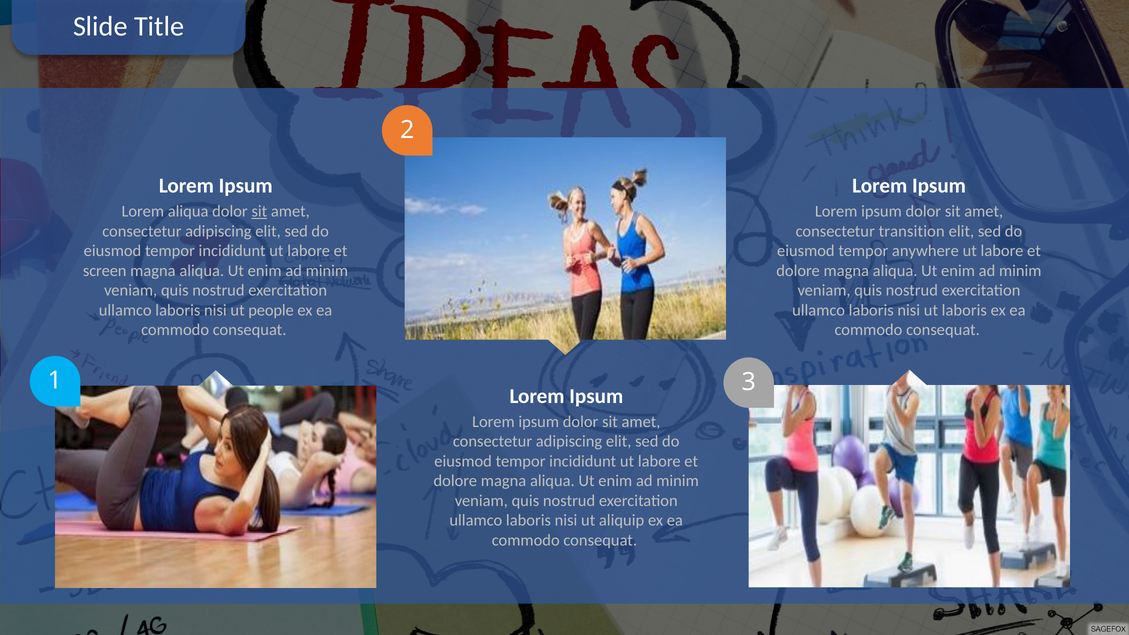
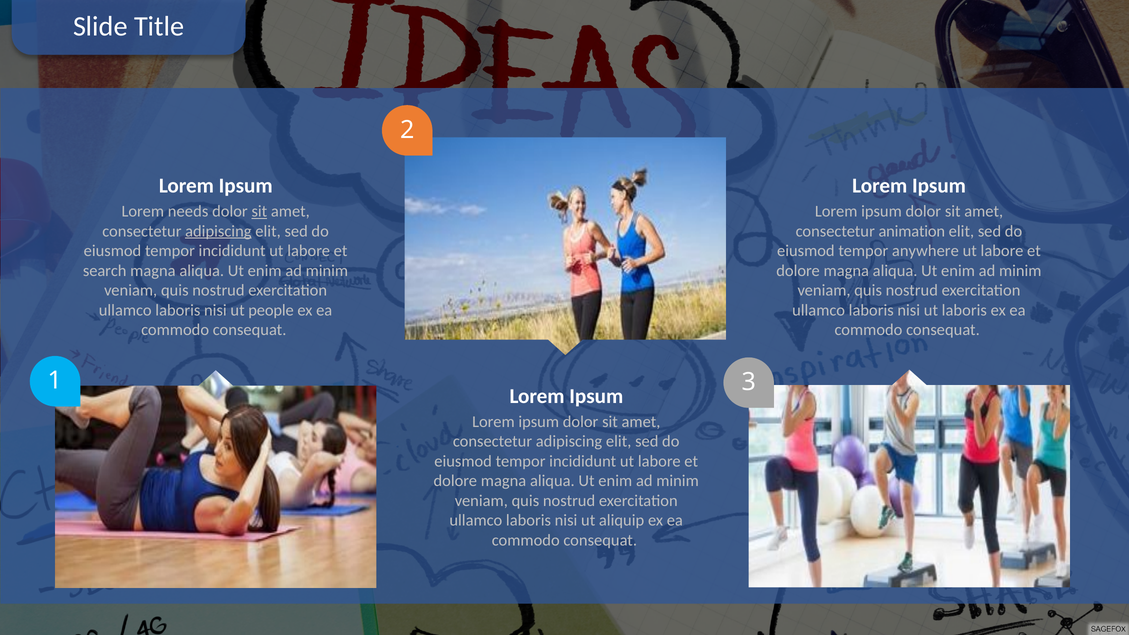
Lorem aliqua: aliqua -> needs
adipiscing at (218, 231) underline: none -> present
transition: transition -> animation
screen: screen -> search
